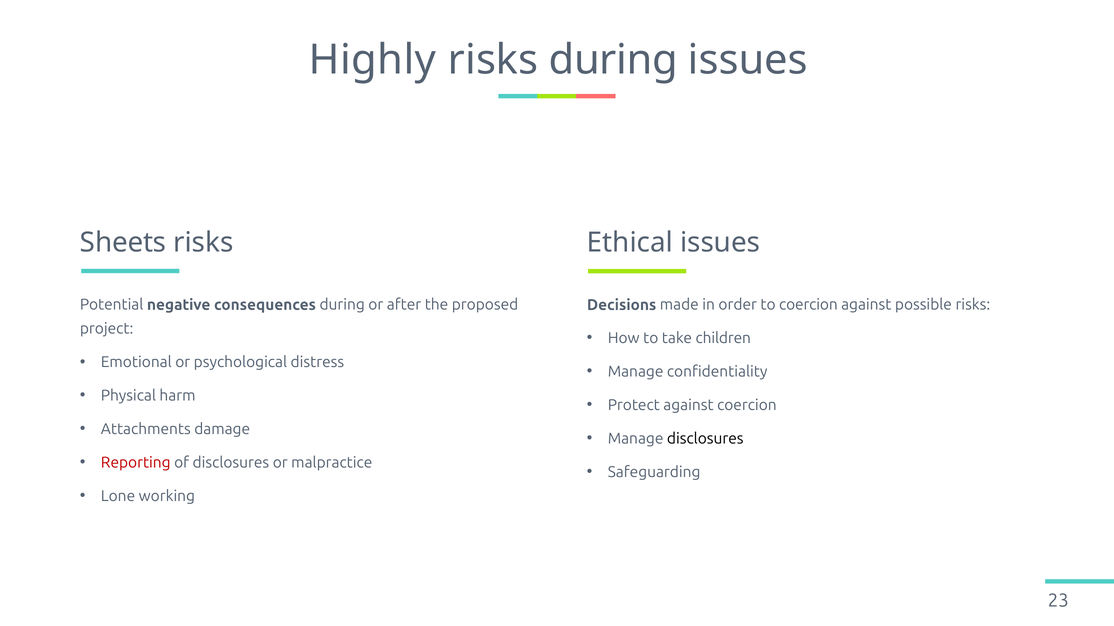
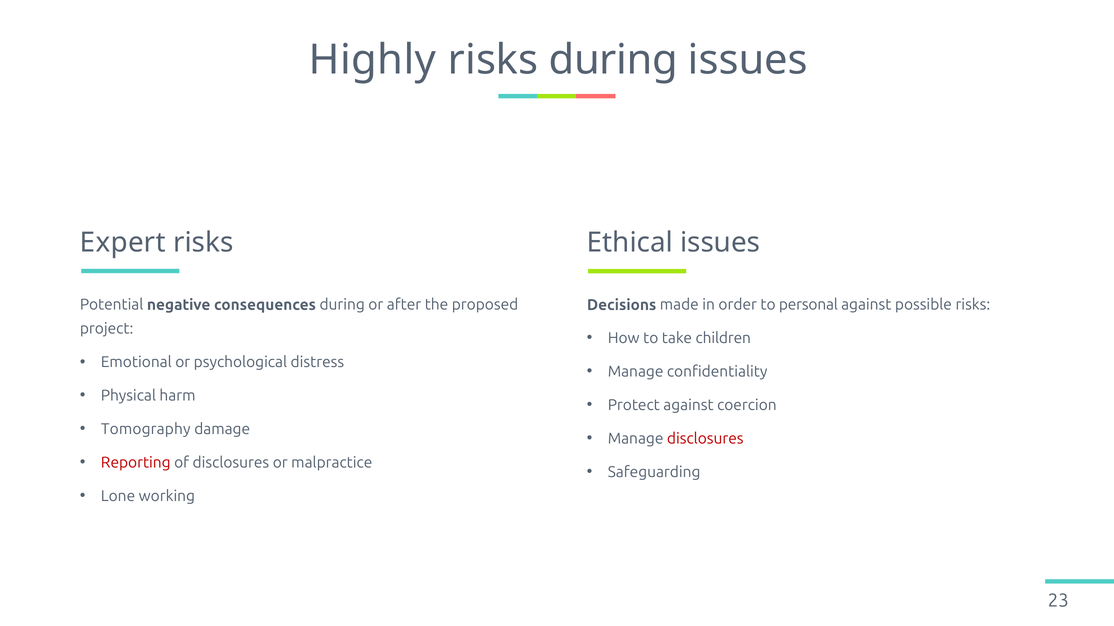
Sheets: Sheets -> Expert
to coercion: coercion -> personal
Attachments: Attachments -> Tomography
disclosures at (705, 439) colour: black -> red
